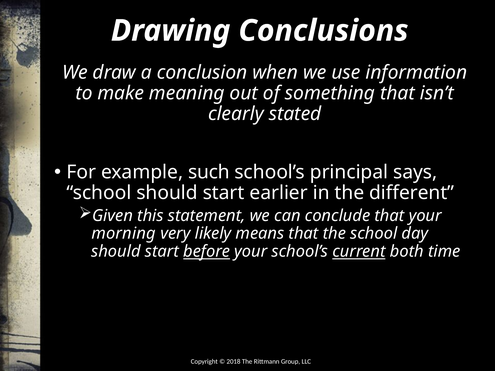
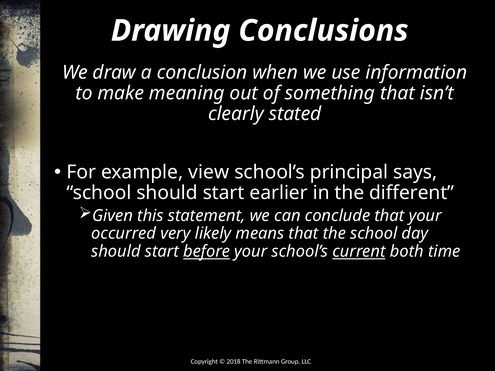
such: such -> view
morning: morning -> occurred
